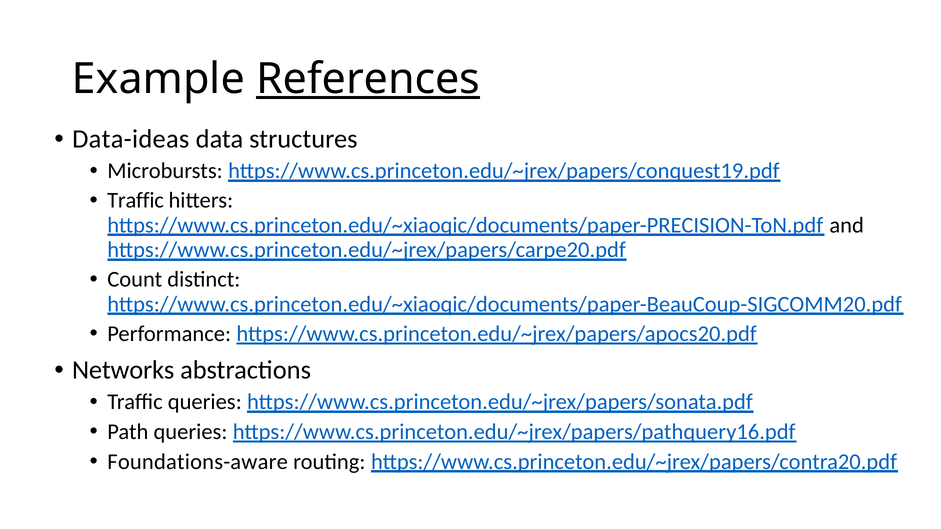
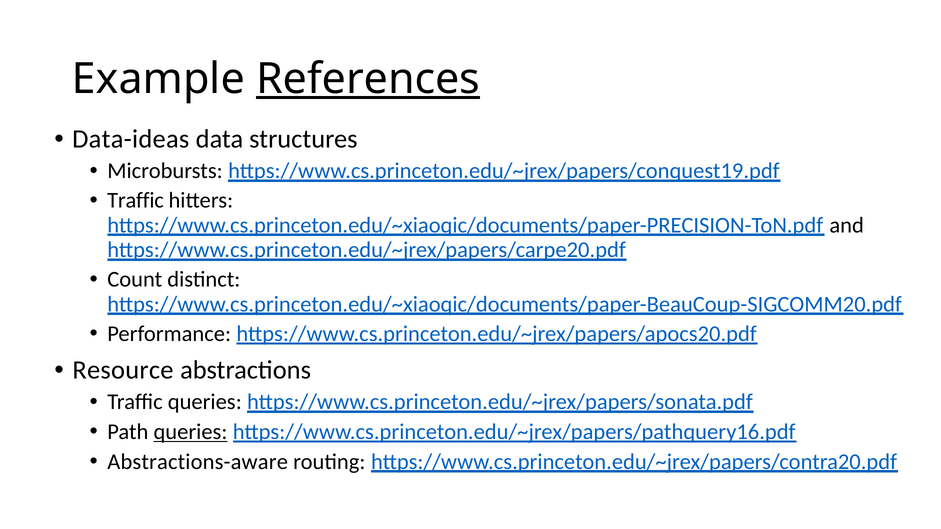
Networks: Networks -> Resource
queries at (190, 432) underline: none -> present
Foundations-aware: Foundations-aware -> Abstractions-aware
